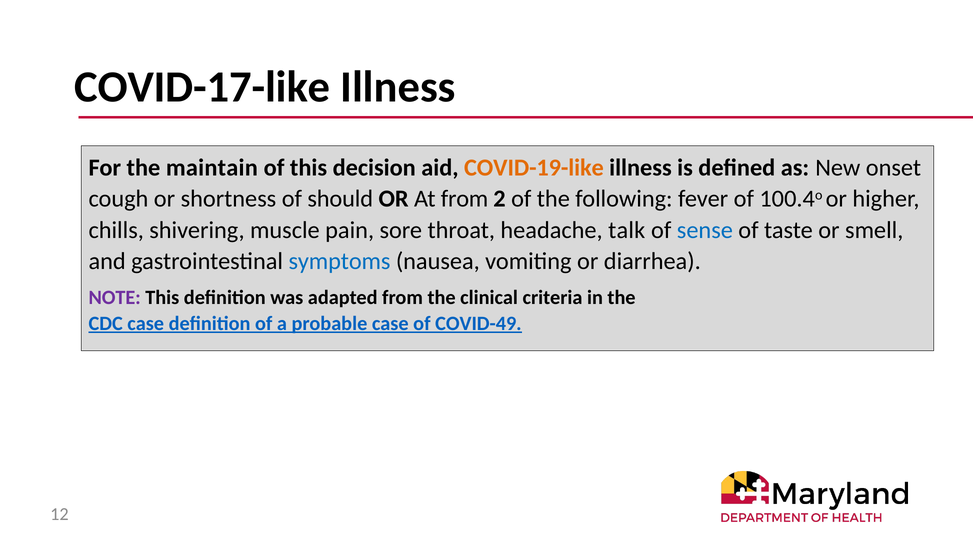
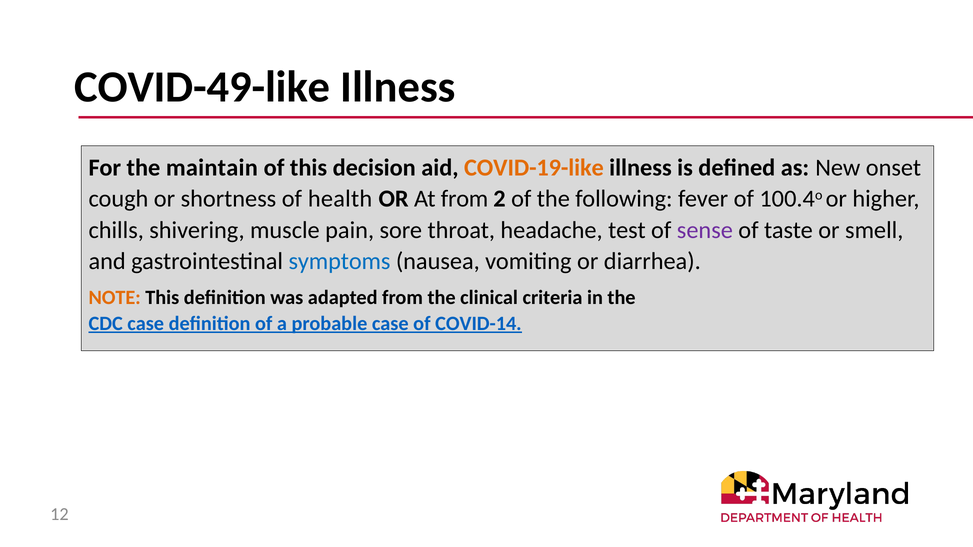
COVID-17-like: COVID-17-like -> COVID-49-like
should: should -> health
talk: talk -> test
sense colour: blue -> purple
NOTE colour: purple -> orange
COVID-49: COVID-49 -> COVID-14
